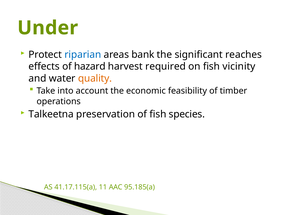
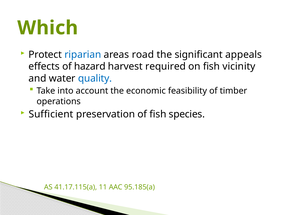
Under: Under -> Which
bank: bank -> road
reaches: reaches -> appeals
quality colour: orange -> blue
Talkeetna: Talkeetna -> Sufficient
